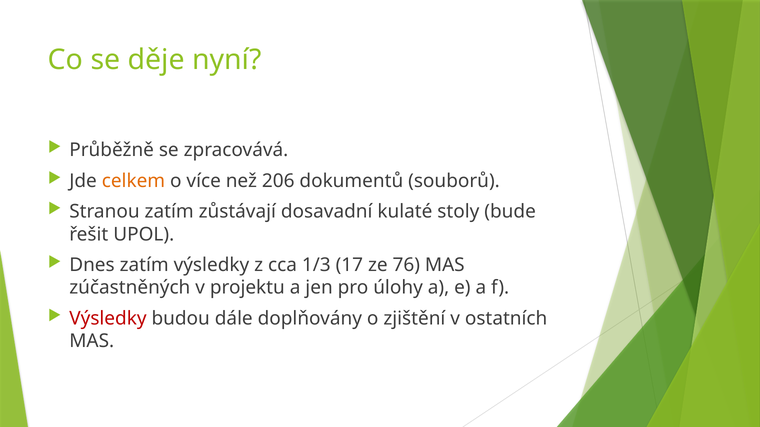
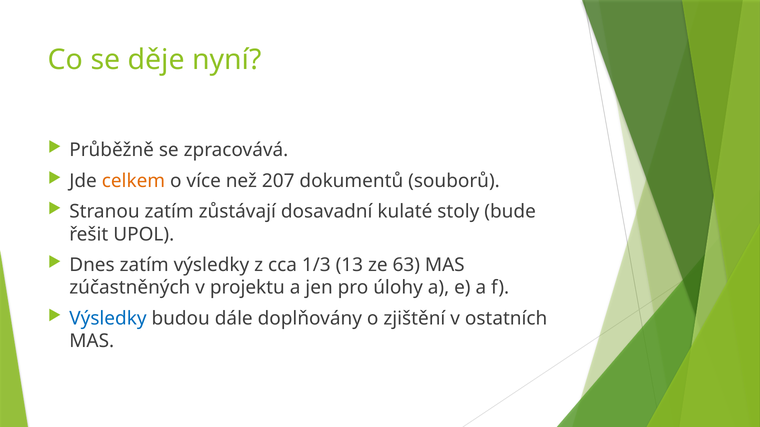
206: 206 -> 207
17: 17 -> 13
76: 76 -> 63
Výsledky at (108, 319) colour: red -> blue
